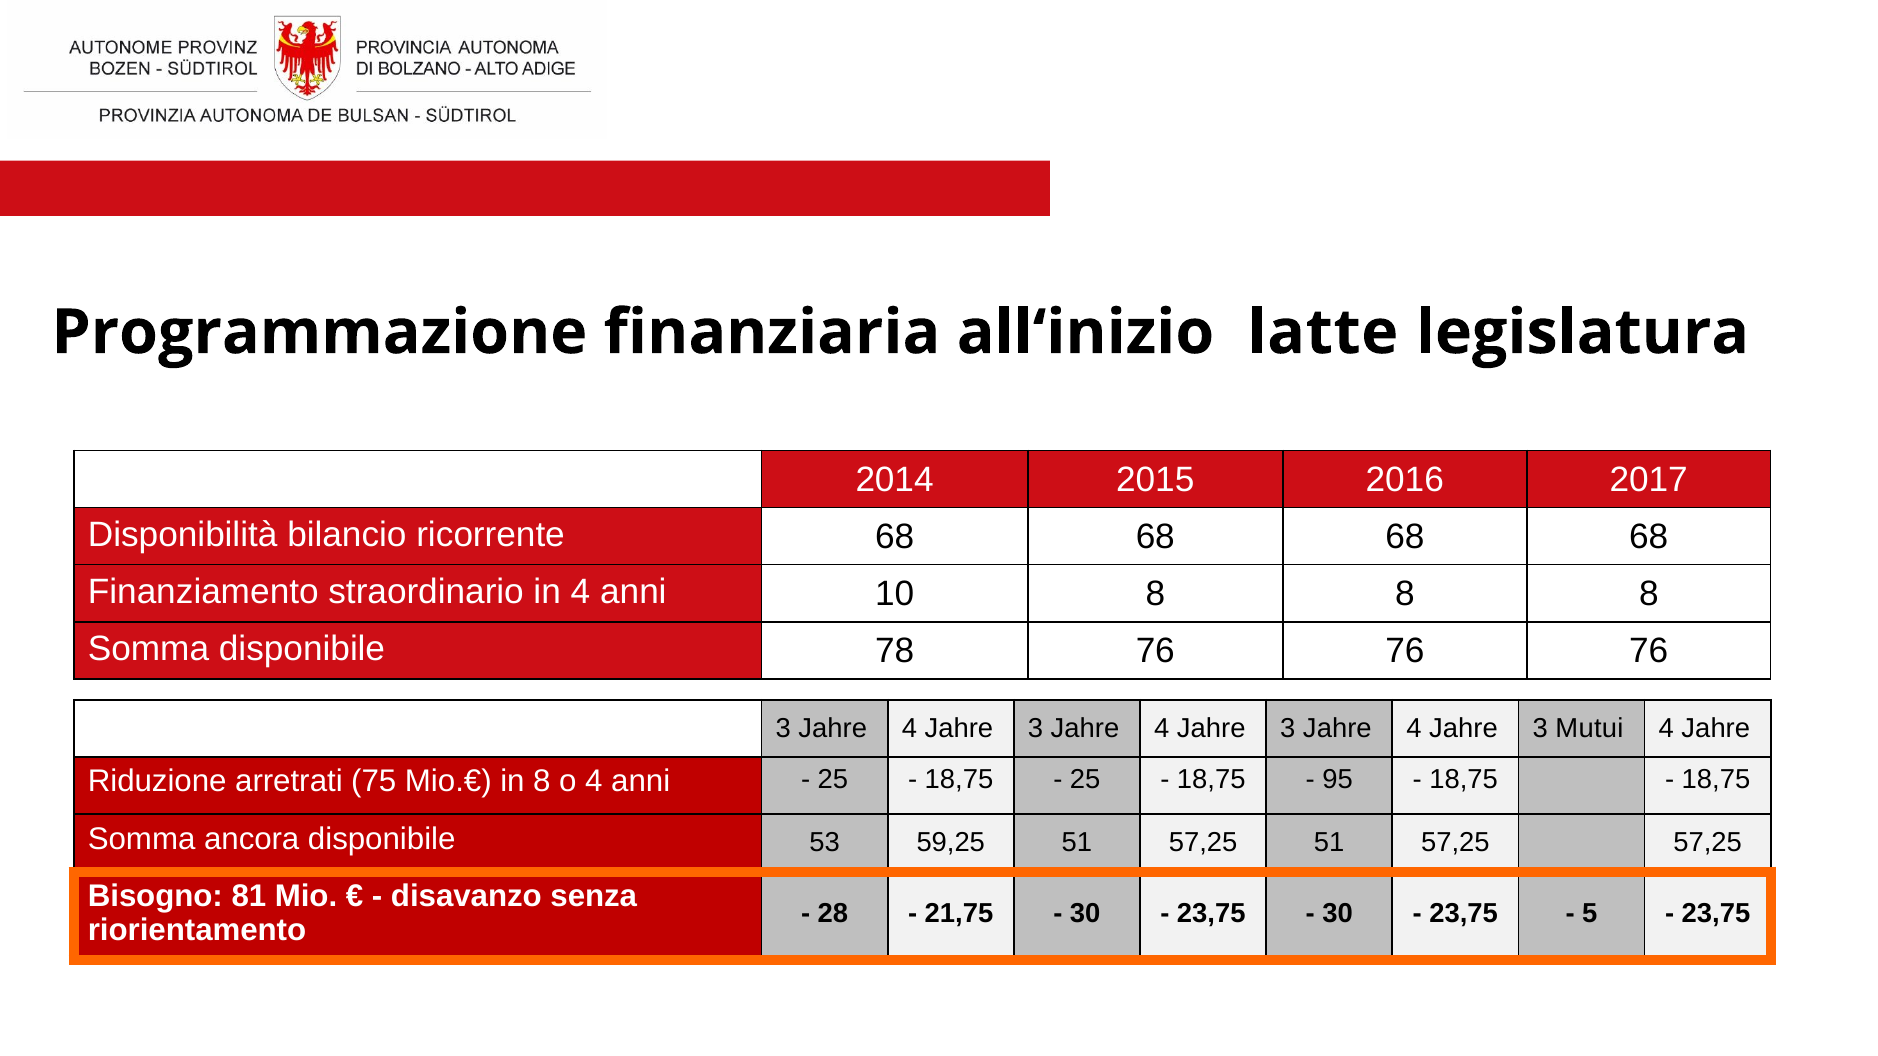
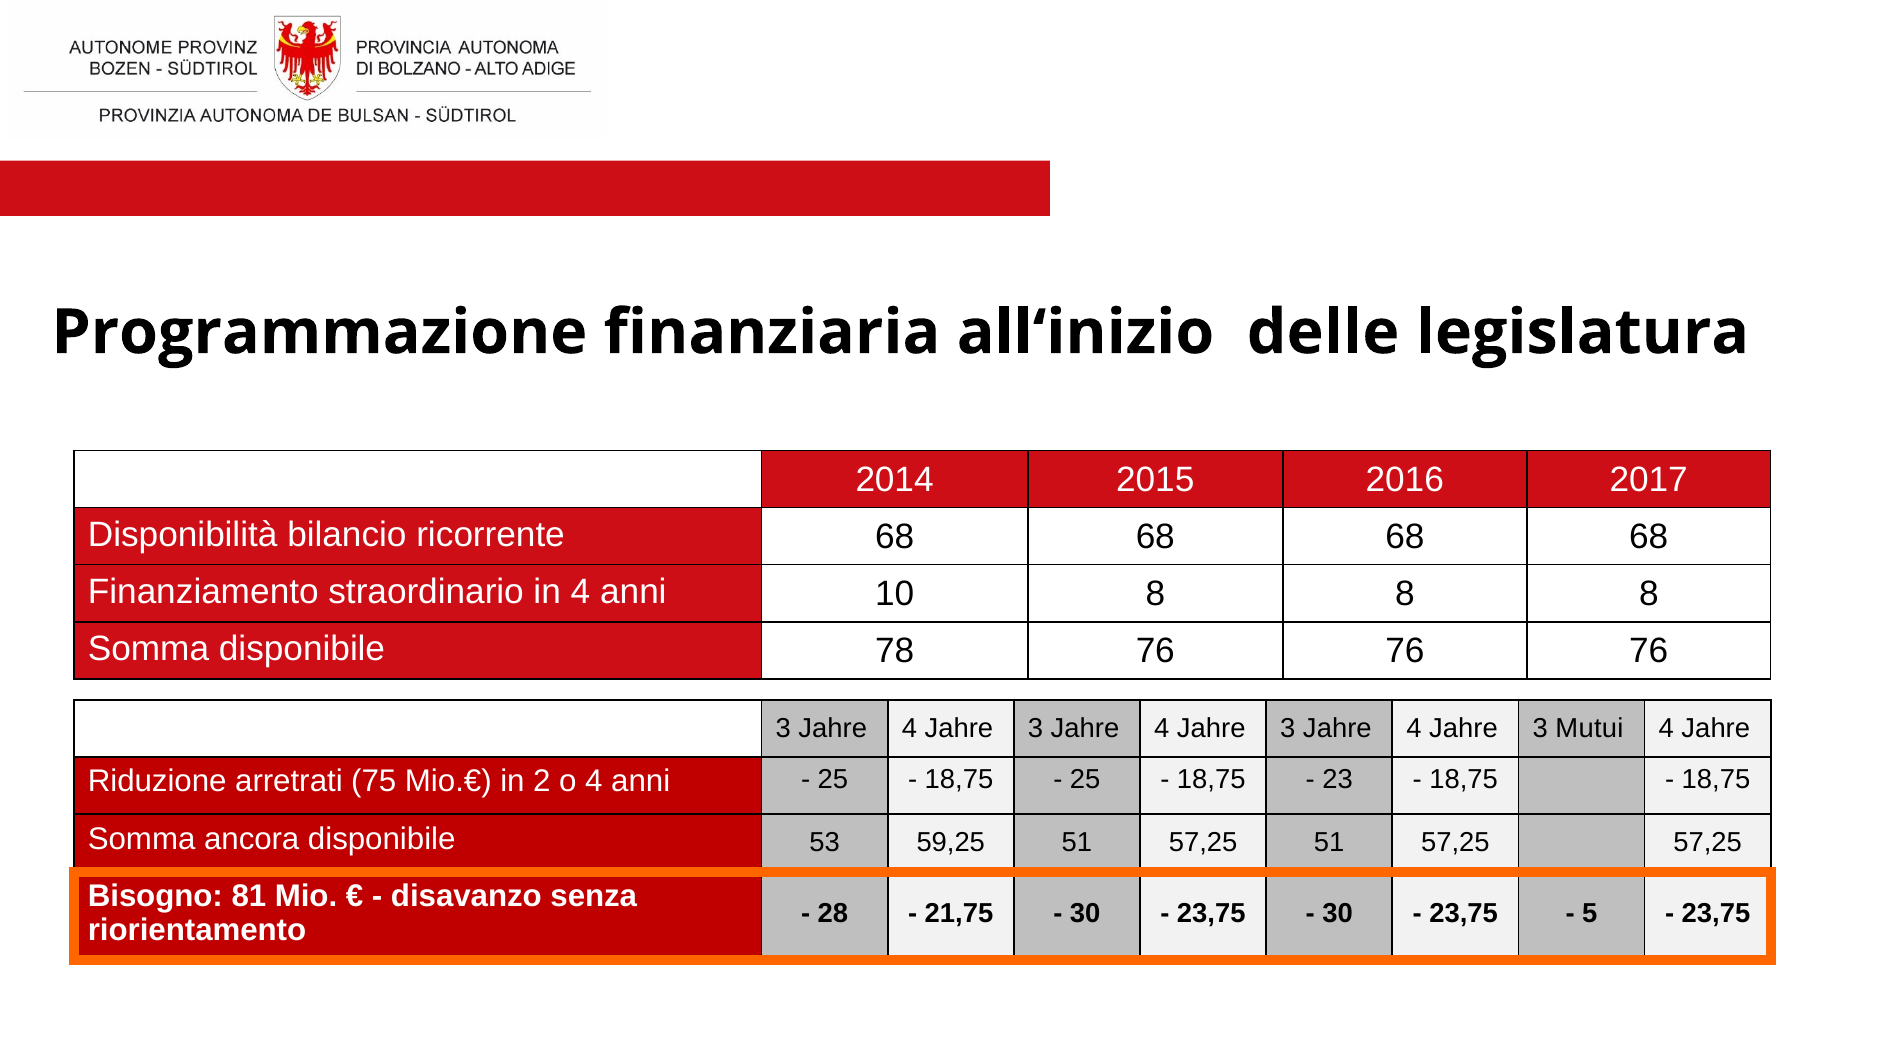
latte: latte -> delle
in 8: 8 -> 2
95: 95 -> 23
